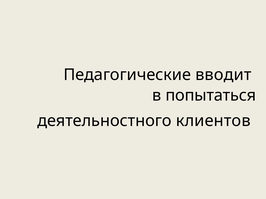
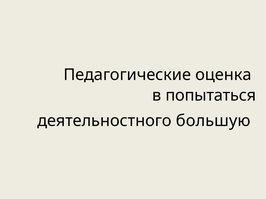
вводит: вводит -> оценка
клиентов: клиентов -> большую
